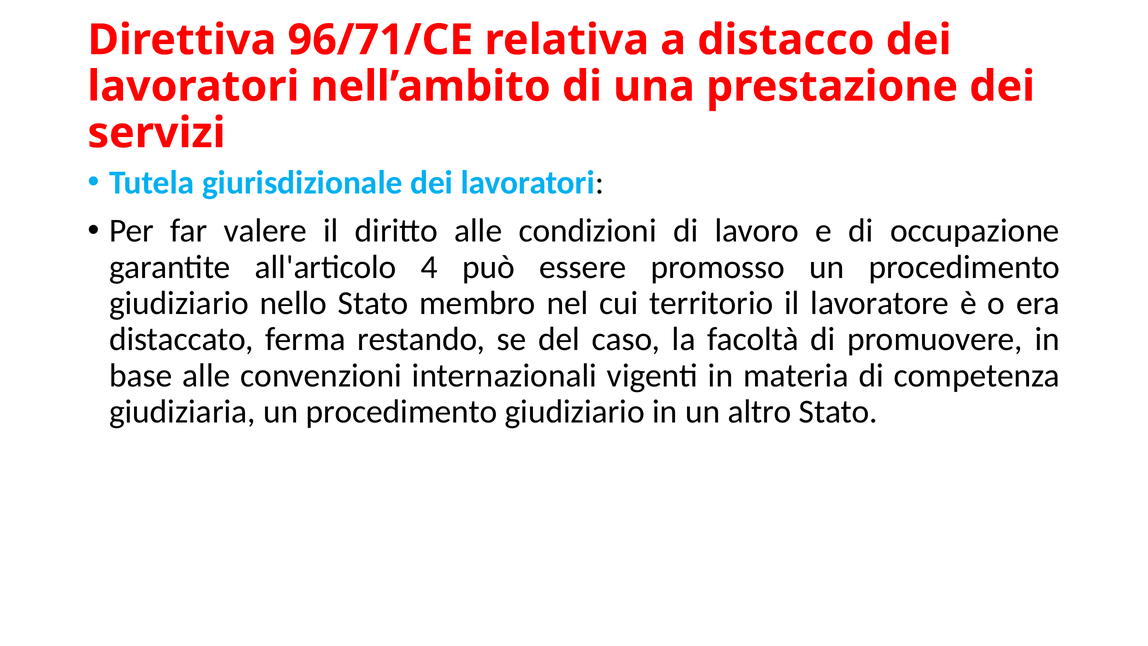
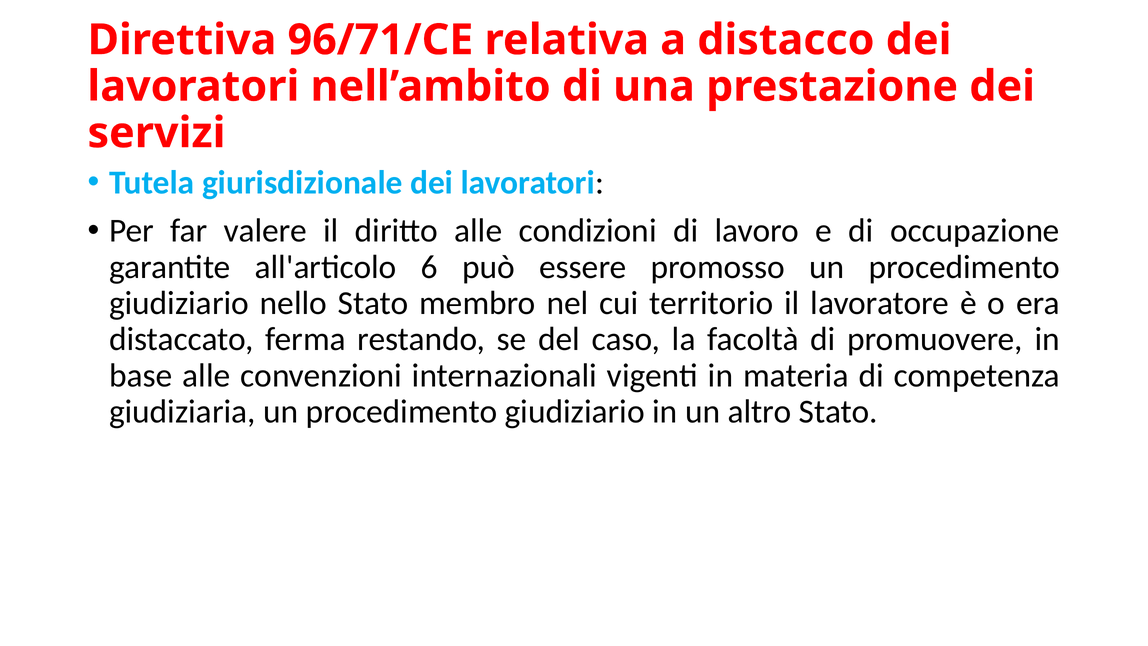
4: 4 -> 6
